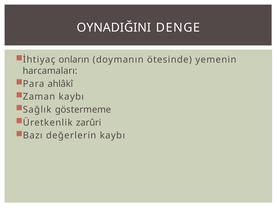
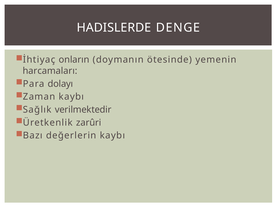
OYNADIĞINI: OYNADIĞINI -> HADISLERDE
ahlâkî: ahlâkî -> dolayı
göstermeme: göstermeme -> verilmektedir
